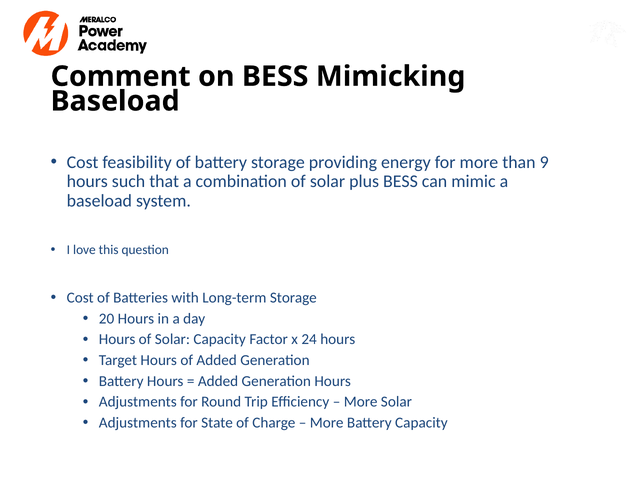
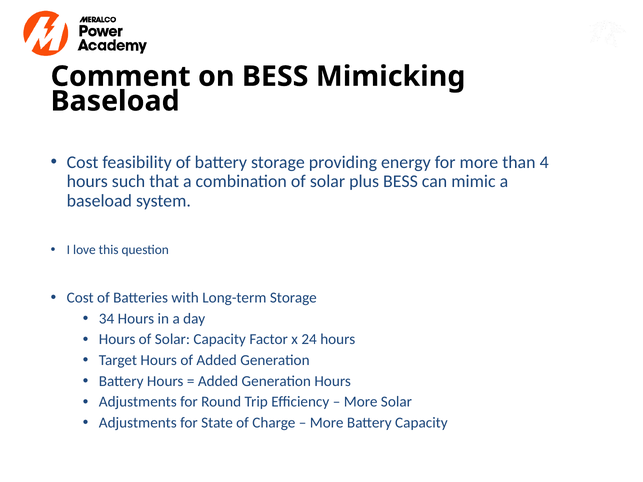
9: 9 -> 4
20: 20 -> 34
